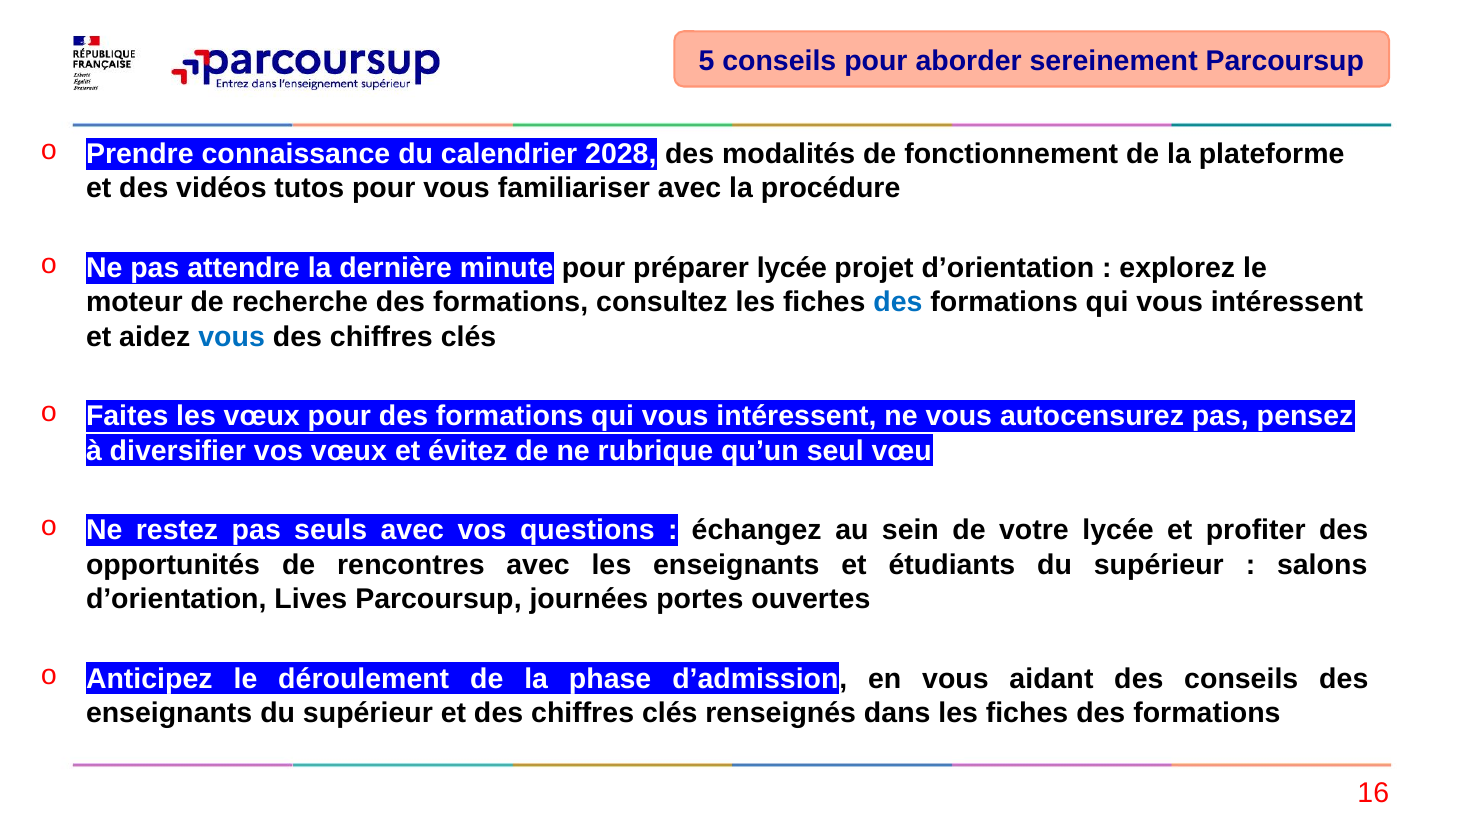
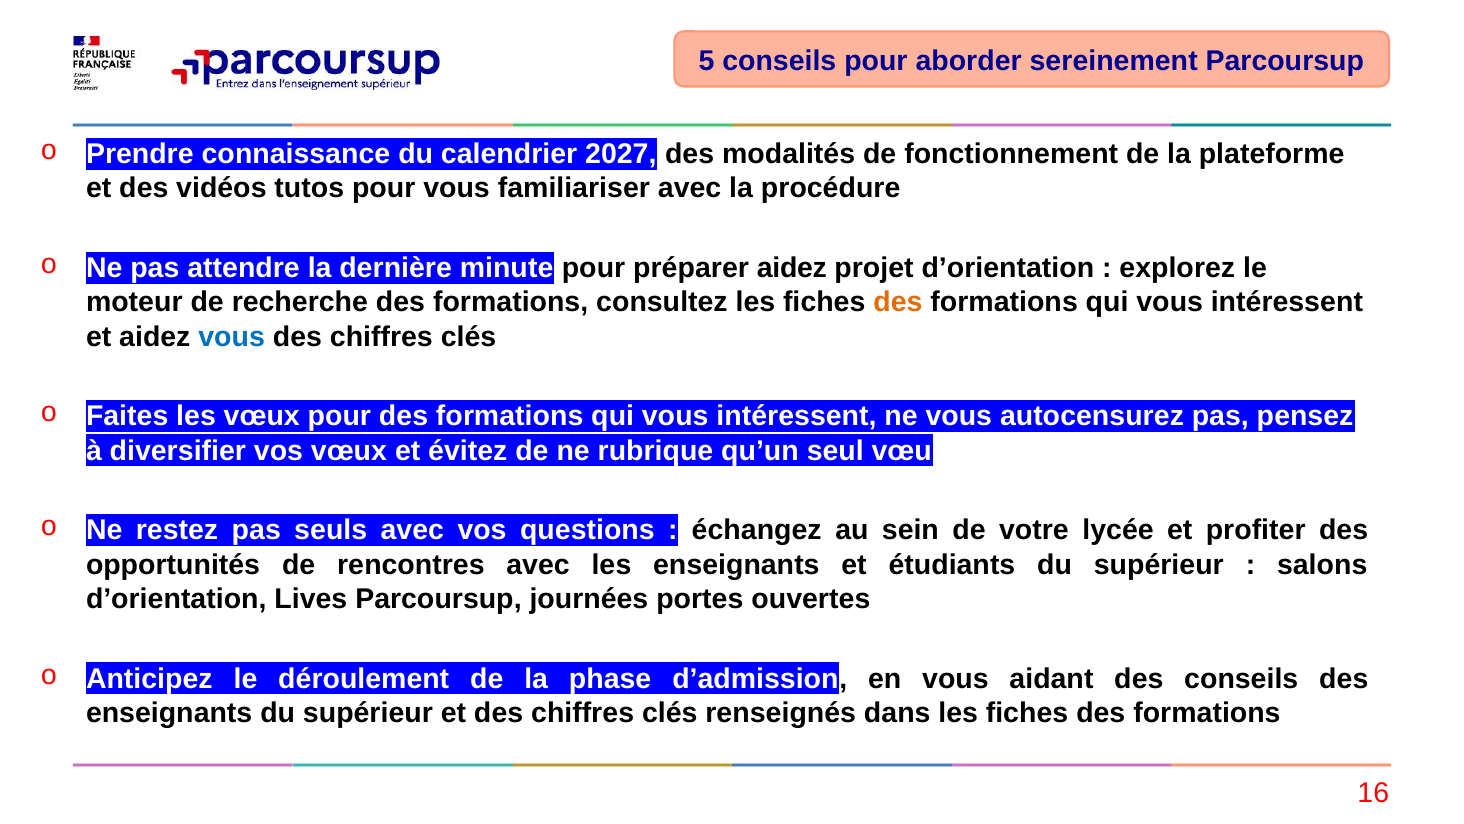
2028: 2028 -> 2027
préparer lycée: lycée -> aidez
des at (898, 302) colour: blue -> orange
